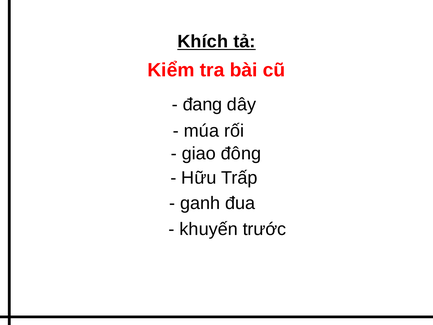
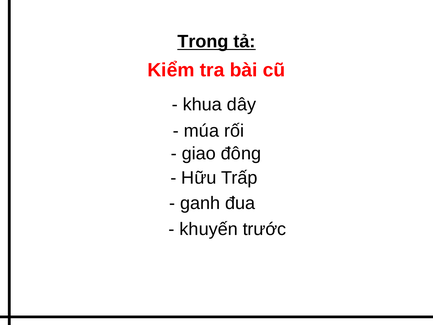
Khích: Khích -> Trong
đang: đang -> khua
